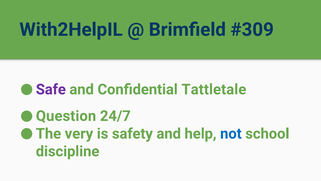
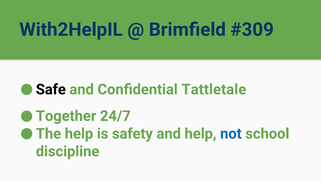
Safe colour: purple -> black
Question: Question -> Together
The very: very -> help
